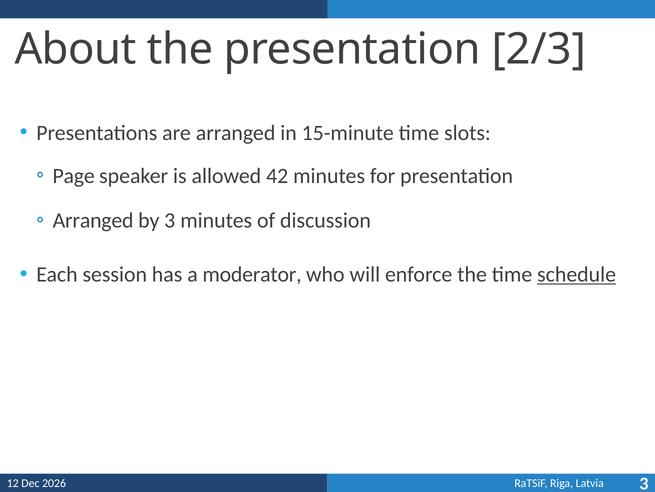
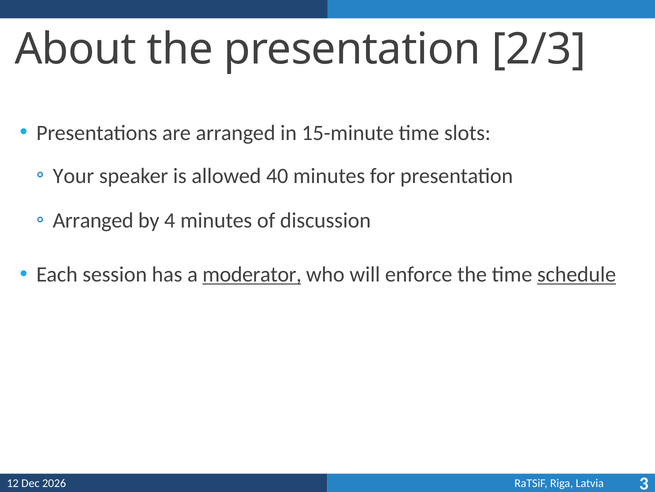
Page: Page -> Your
42: 42 -> 40
by 3: 3 -> 4
moderator underline: none -> present
